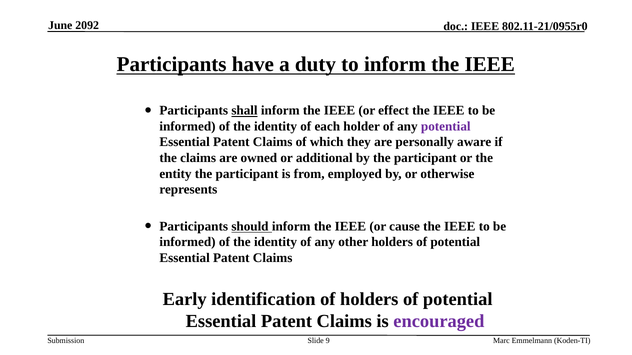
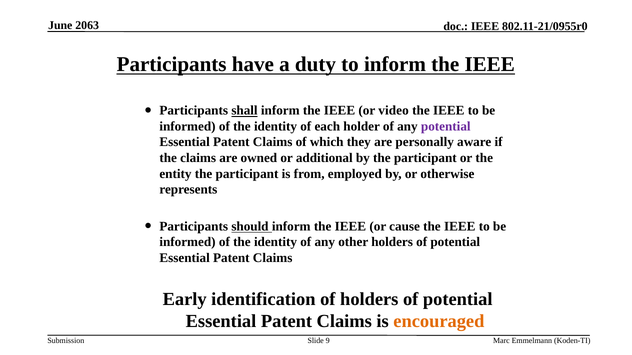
2092: 2092 -> 2063
effect: effect -> video
encouraged colour: purple -> orange
